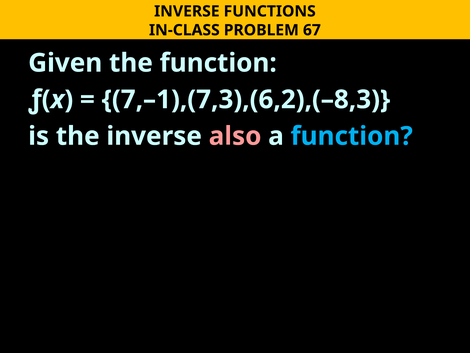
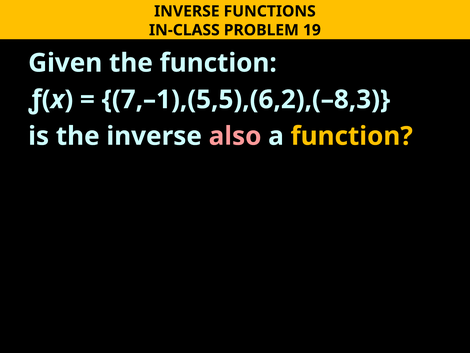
67: 67 -> 19
7,–1),(7,3),(6,2),(–8,3: 7,–1),(7,3),(6,2),(–8,3 -> 7,–1),(5,5),(6,2),(–8,3
function at (352, 136) colour: light blue -> yellow
